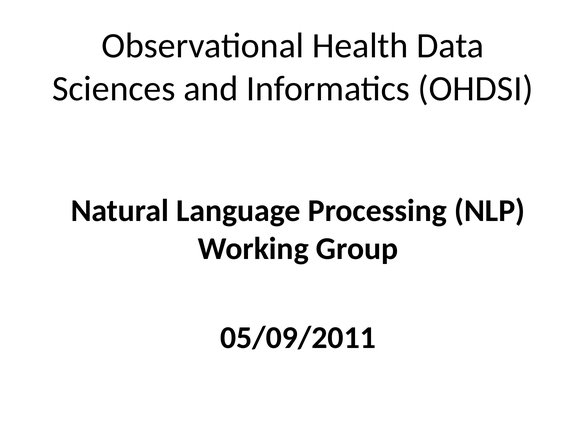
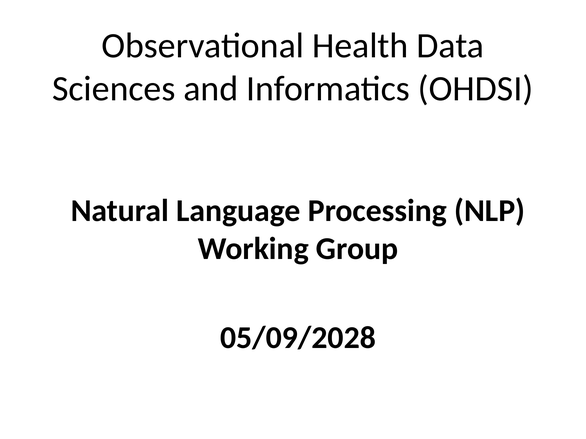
05/09/2011: 05/09/2011 -> 05/09/2028
